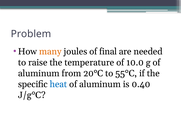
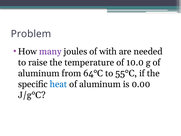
many colour: orange -> purple
final: final -> with
20°C: 20°C -> 64°C
0.40: 0.40 -> 0.00
